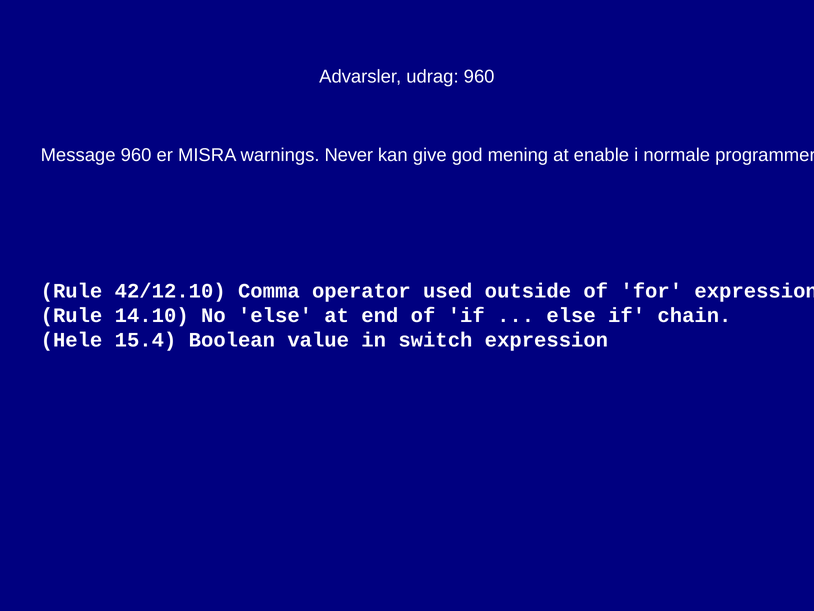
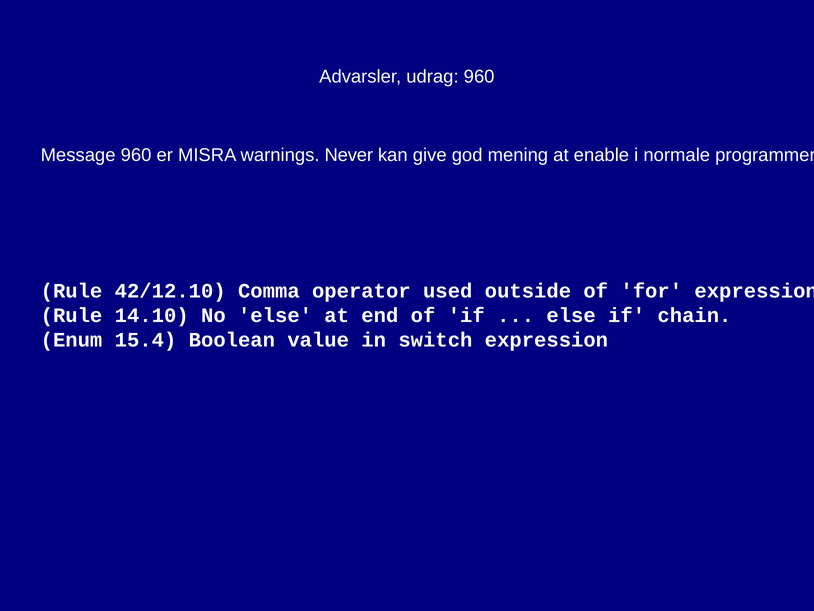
Hele: Hele -> Enum
